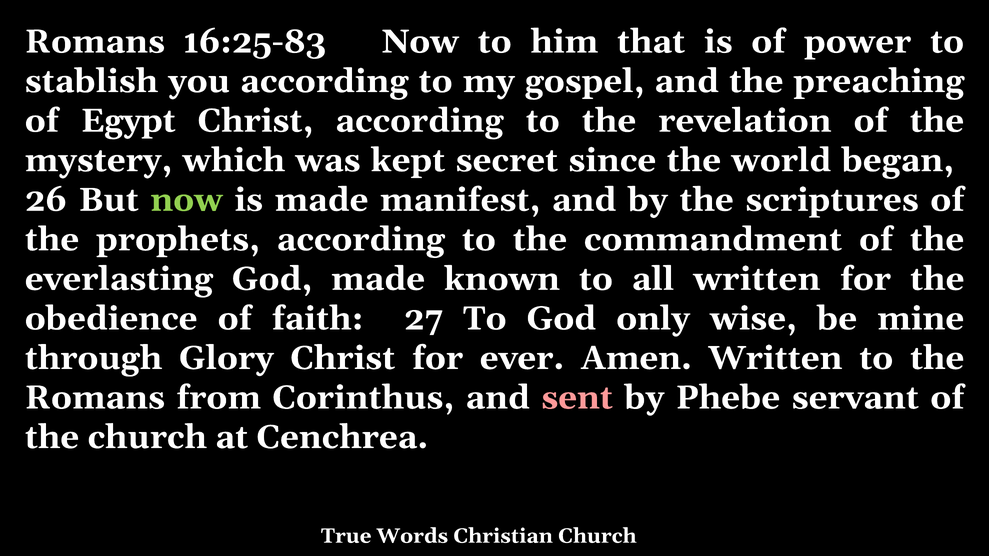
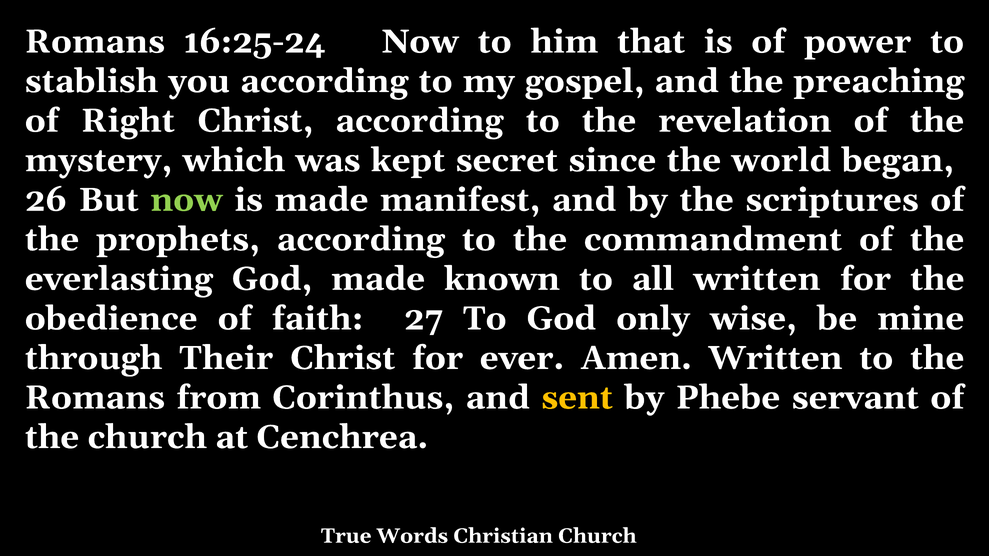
16:25-83: 16:25-83 -> 16:25-24
Egypt: Egypt -> Right
Glory: Glory -> Their
sent colour: pink -> yellow
